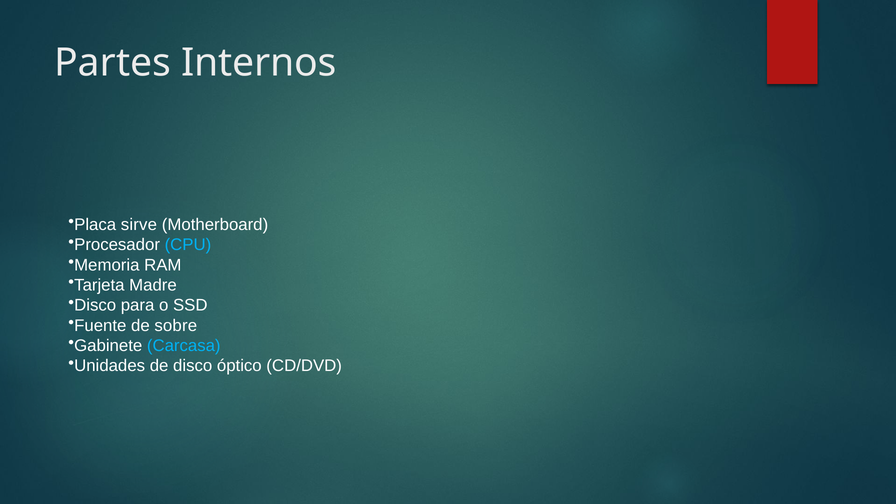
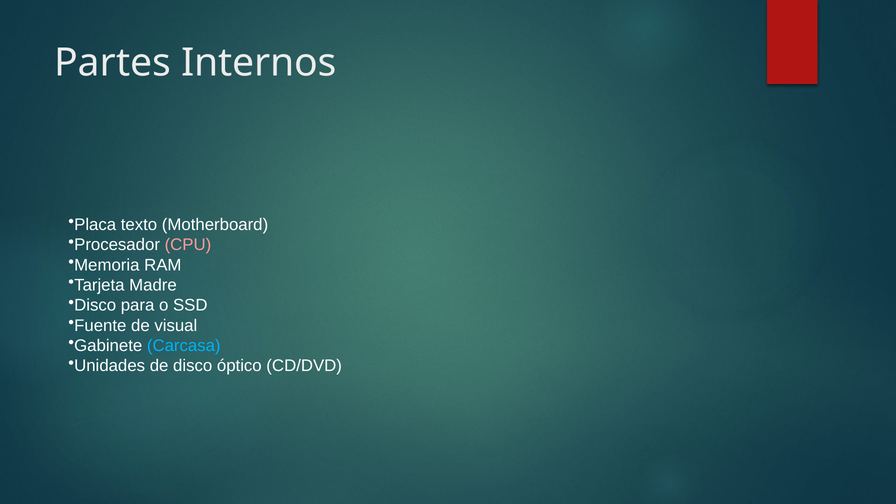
sirve: sirve -> texto
CPU colour: light blue -> pink
sobre: sobre -> visual
